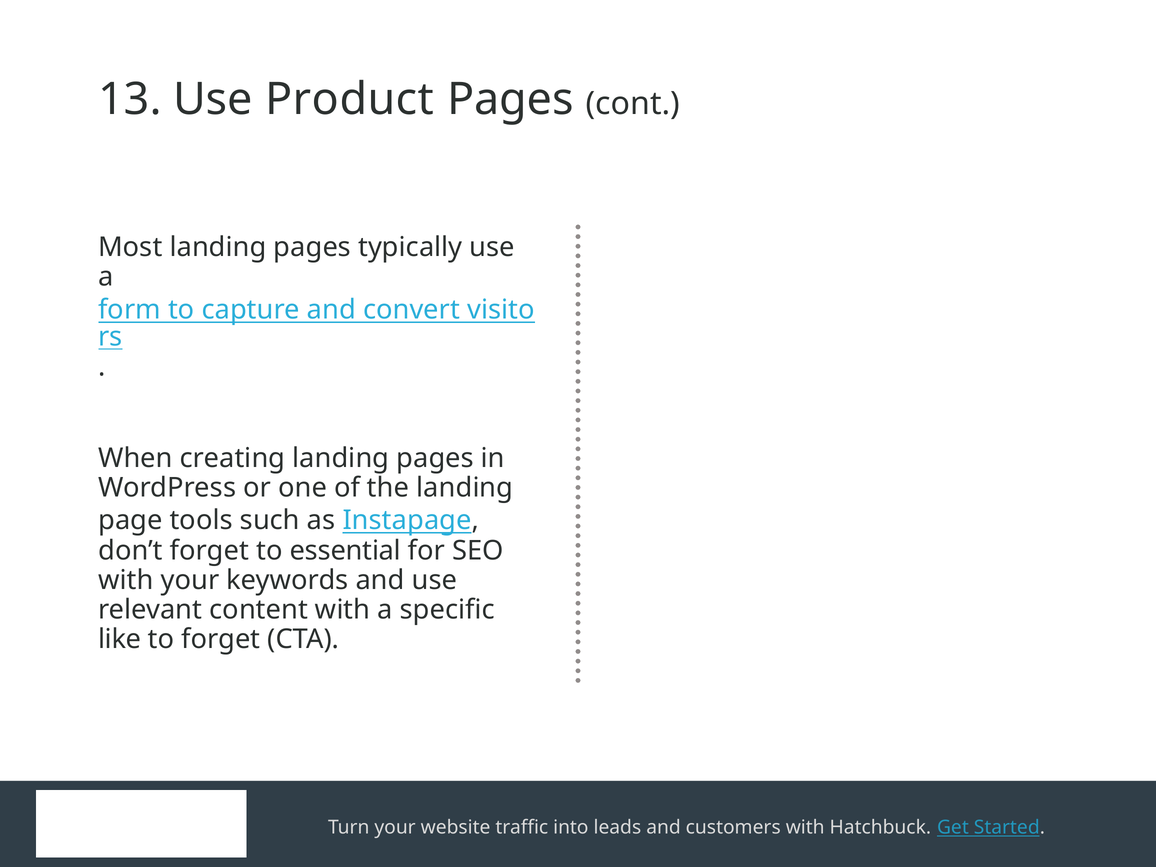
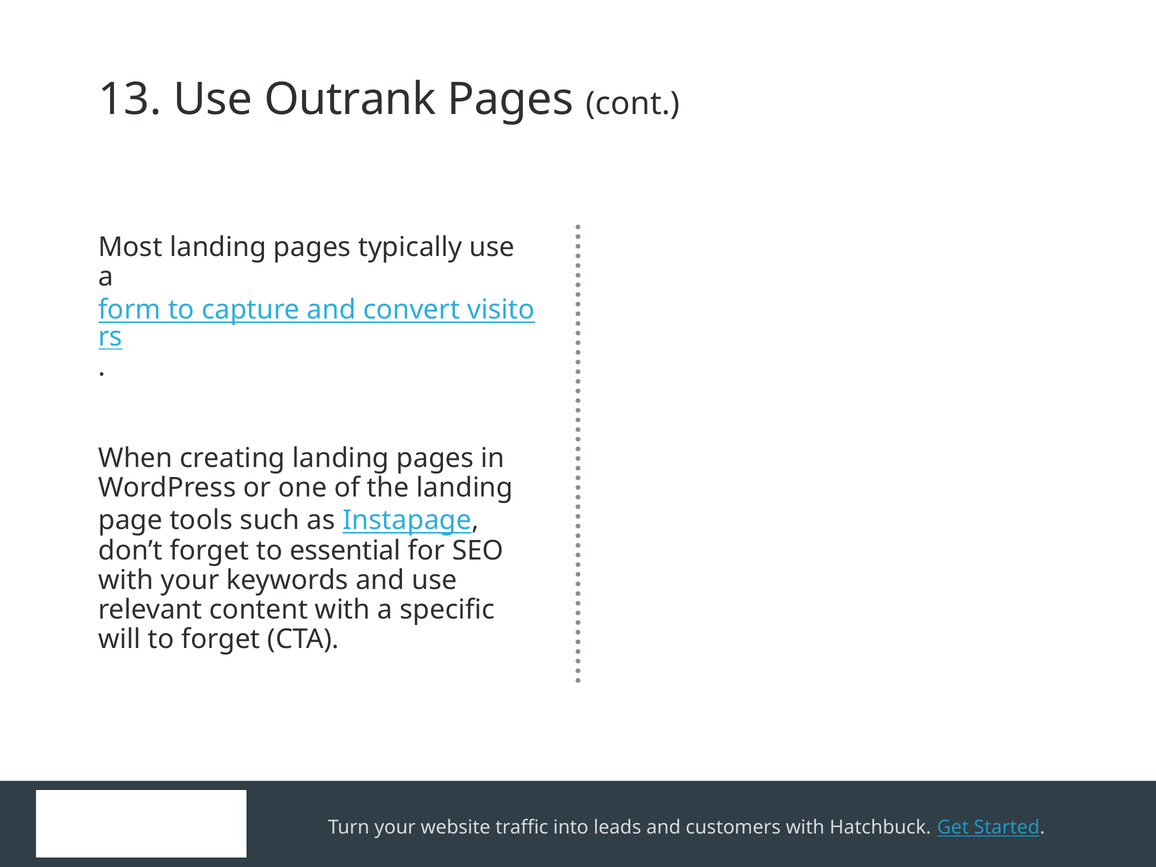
Product: Product -> Outrank
like: like -> will
